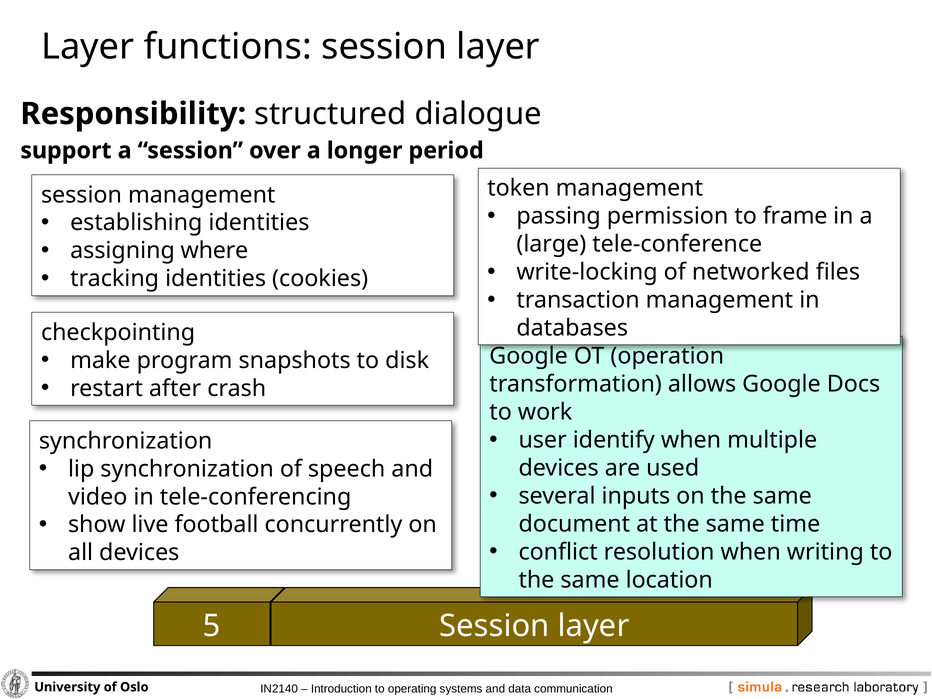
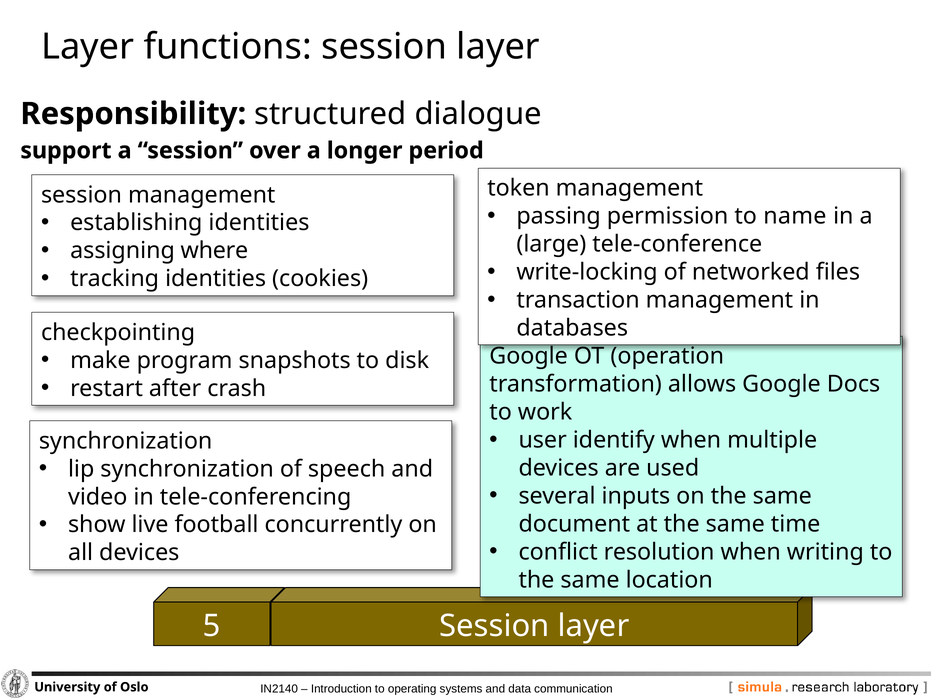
frame: frame -> name
